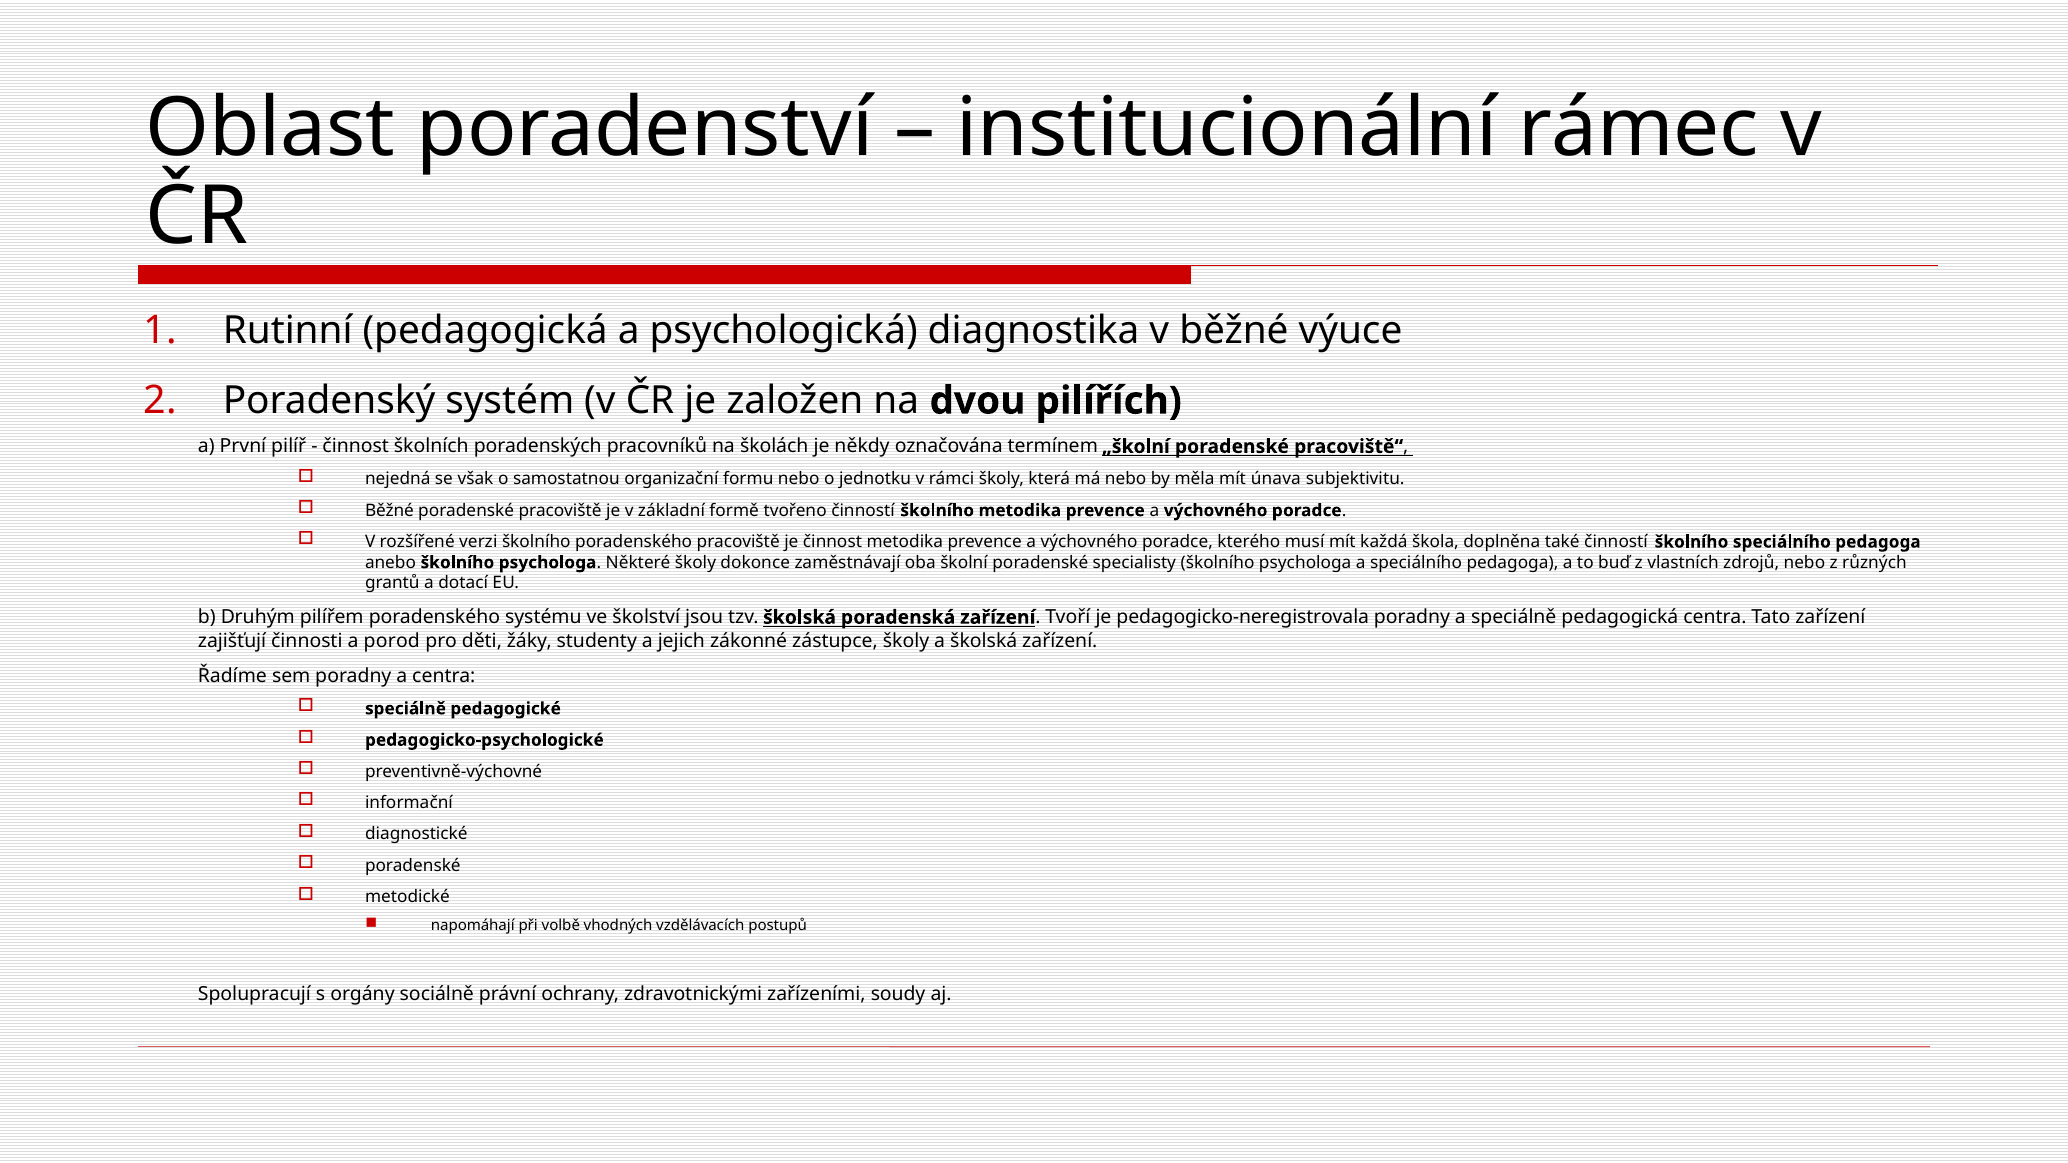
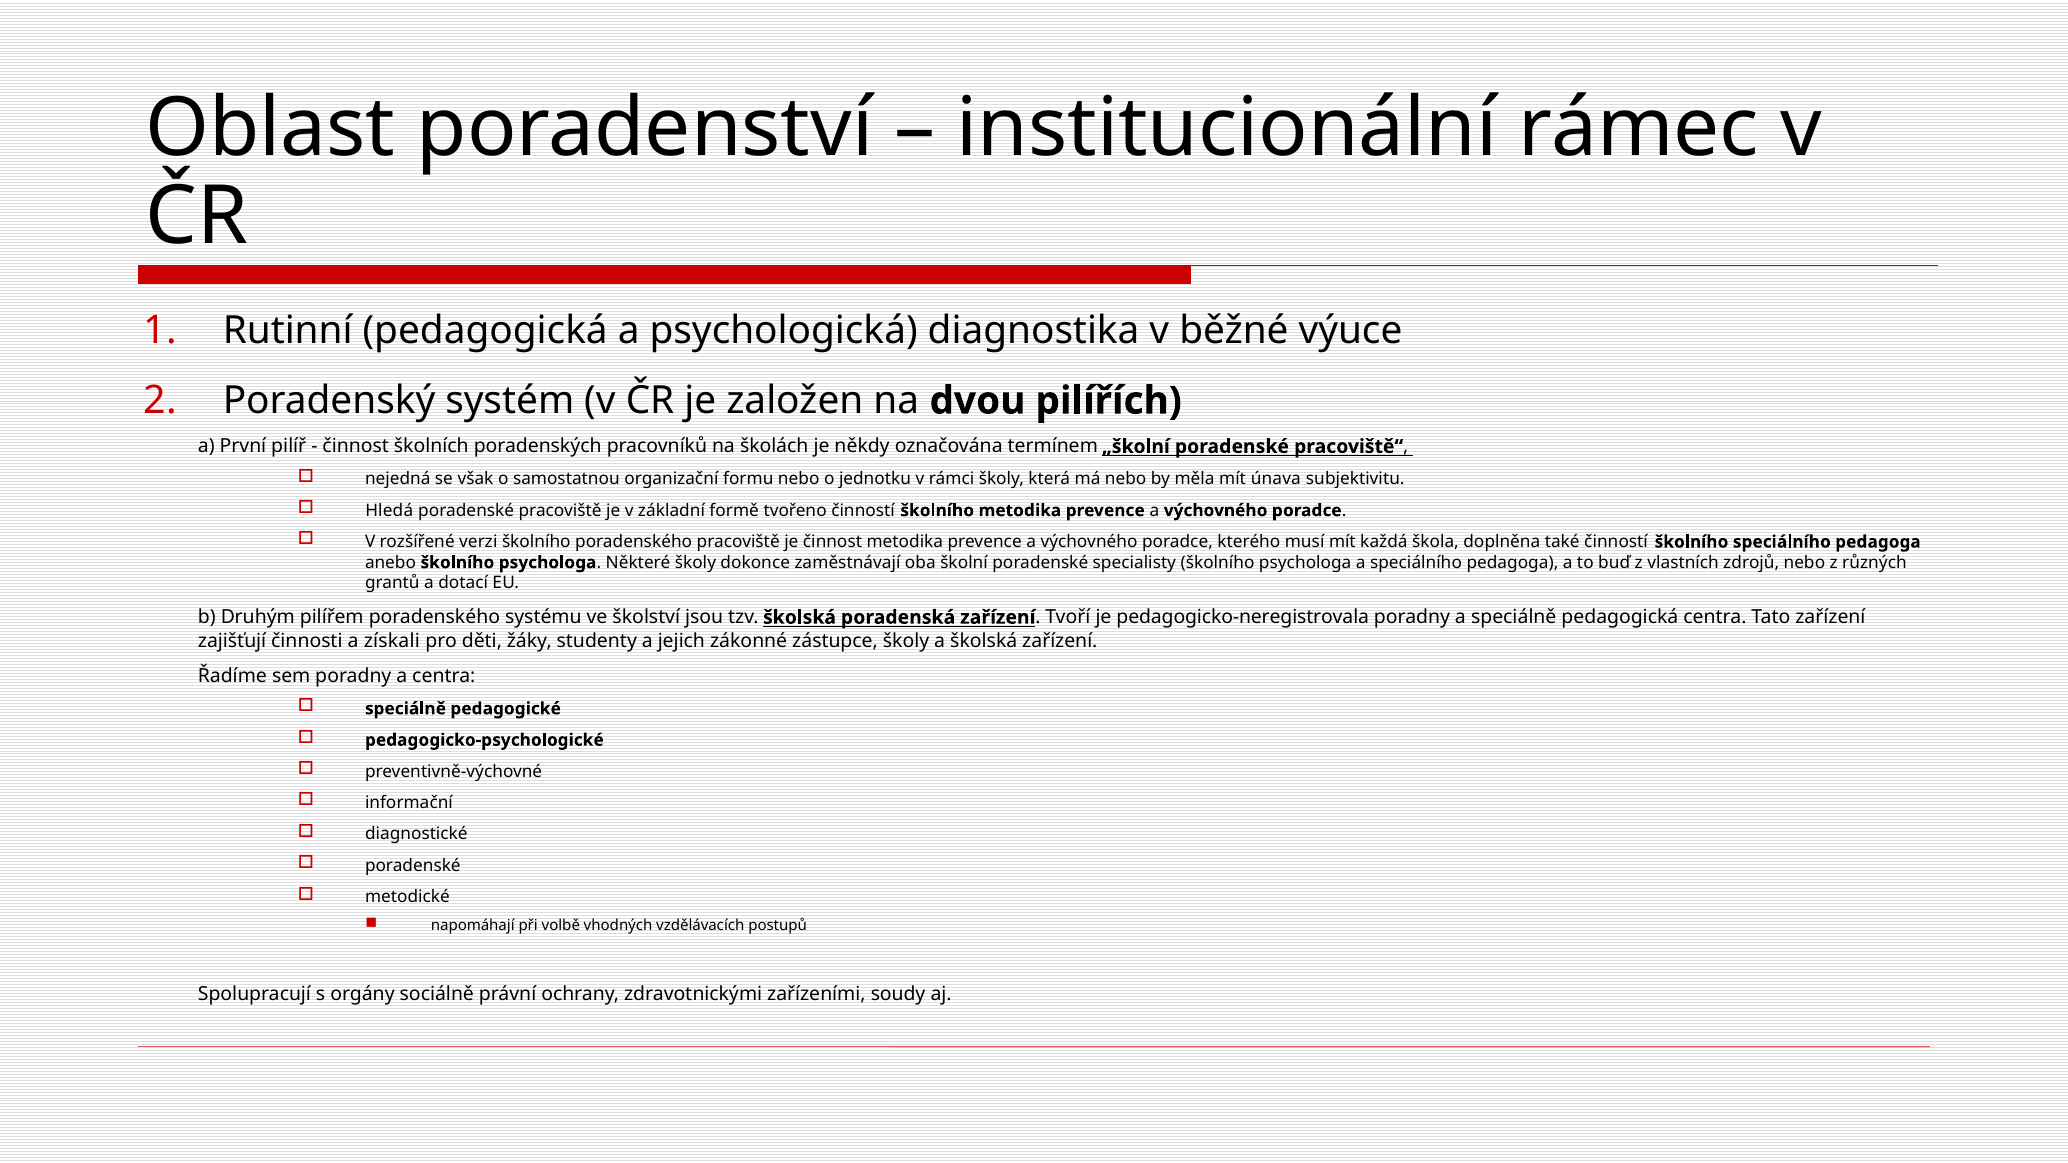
Běžné at (389, 511): Běžné -> Hledá
porod: porod -> získali
